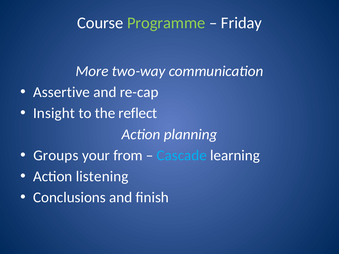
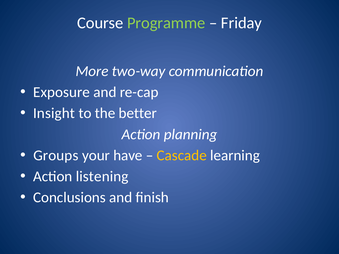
Assertive: Assertive -> Exposure
reflect: reflect -> better
from: from -> have
Cascade colour: light blue -> yellow
